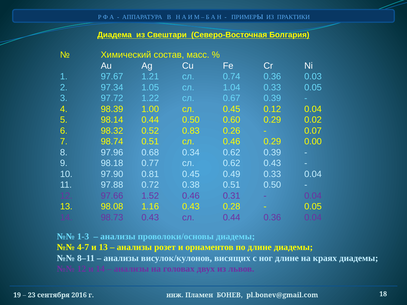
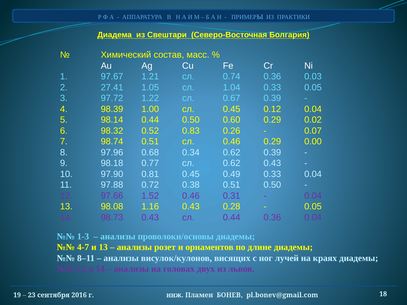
97.34: 97.34 -> 27.41
ног длине: длине -> лучей
